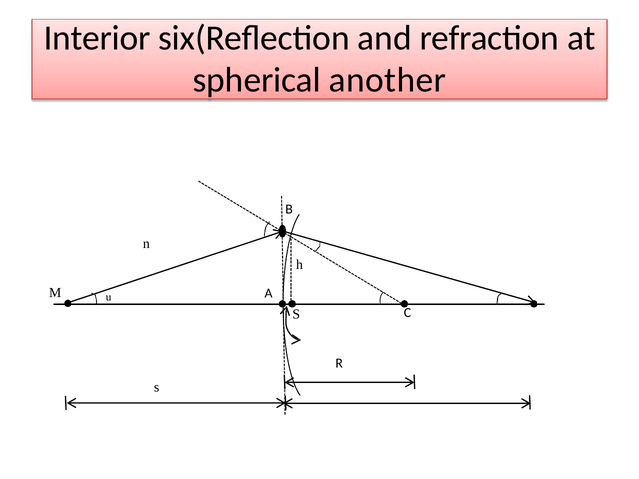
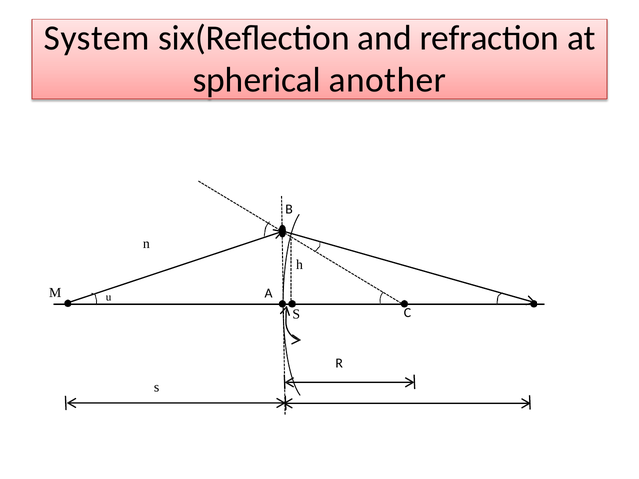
Interior: Interior -> System
